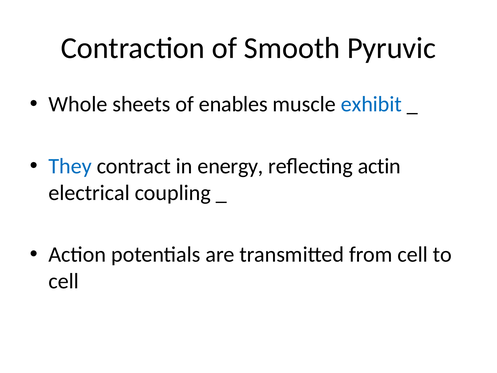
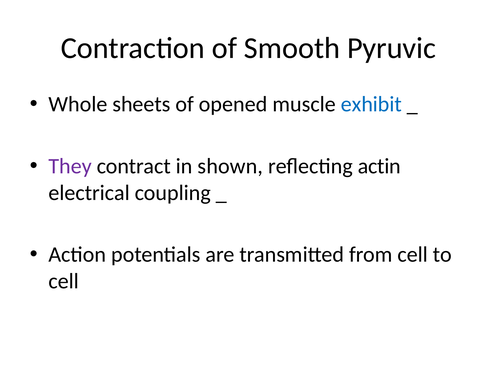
enables: enables -> opened
They colour: blue -> purple
energy: energy -> shown
